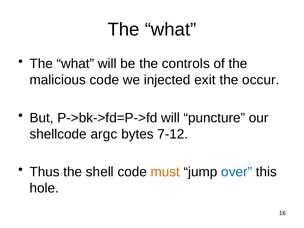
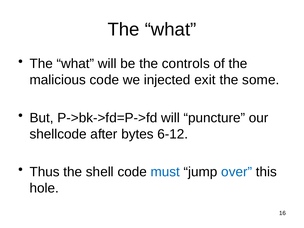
occur: occur -> some
argc: argc -> after
7-12: 7-12 -> 6-12
must colour: orange -> blue
